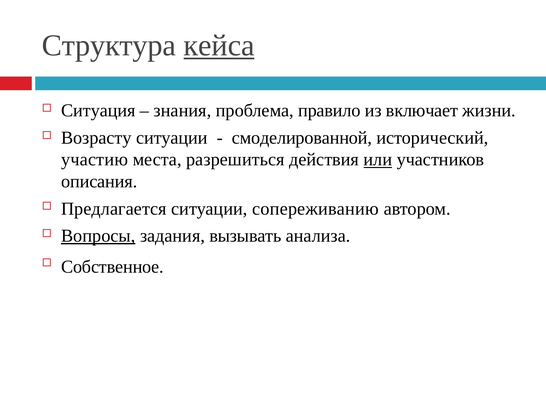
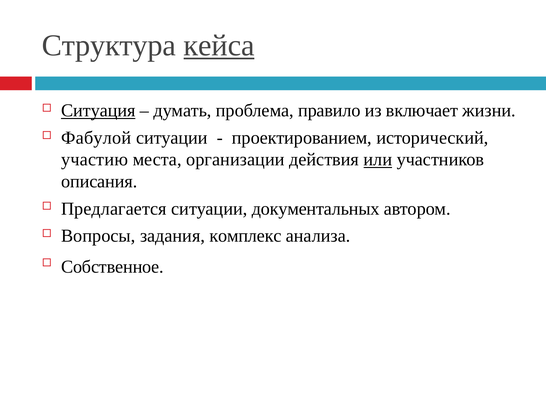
Ситуация underline: none -> present
знания: знания -> думать
Возрасту: Возрасту -> Фабулой
смоделированной: смоделированной -> проектированием
разрешиться: разрешиться -> организации
сопереживанию: сопереживанию -> документальных
Вопросы underline: present -> none
вызывать: вызывать -> комплекс
